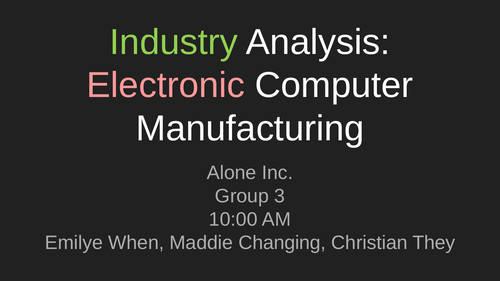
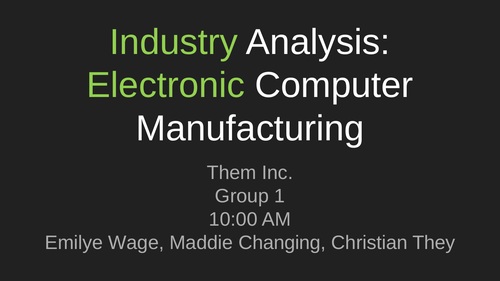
Electronic colour: pink -> light green
Alone: Alone -> Them
3: 3 -> 1
When: When -> Wage
